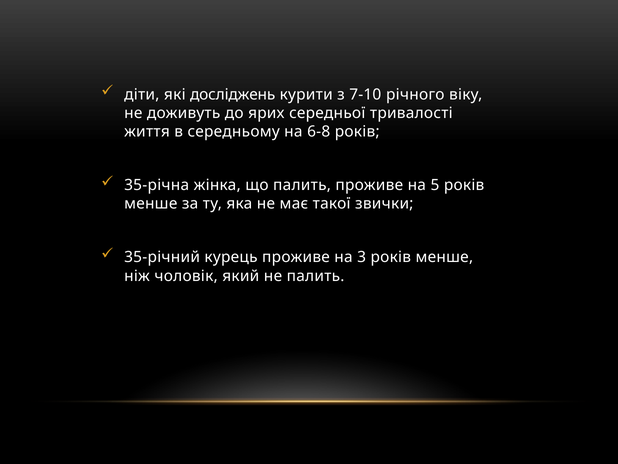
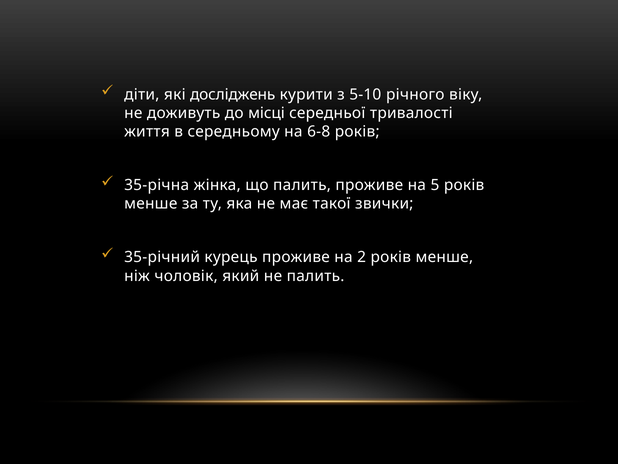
7-10: 7-10 -> 5-10
ярих: ярих -> місці
3: 3 -> 2
